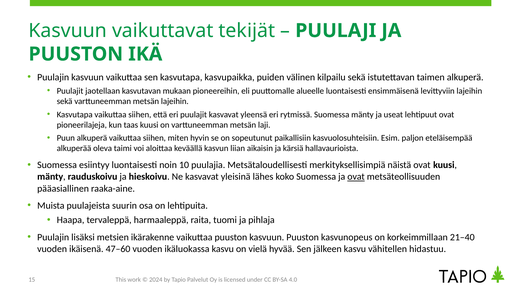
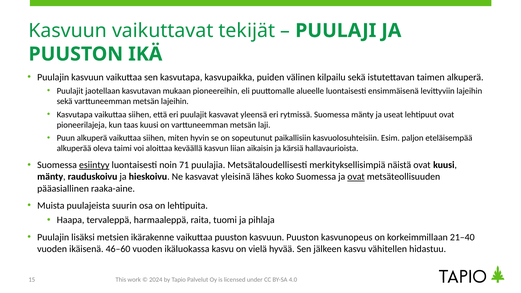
esiintyy underline: none -> present
10: 10 -> 71
47–60: 47–60 -> 46–60
